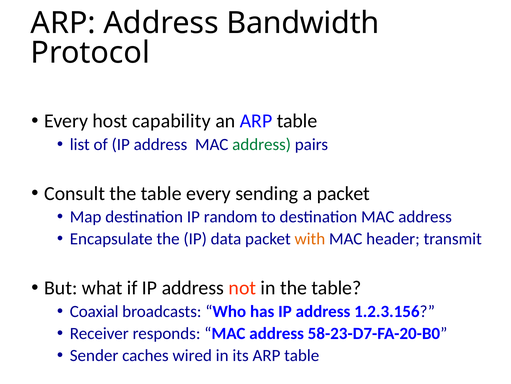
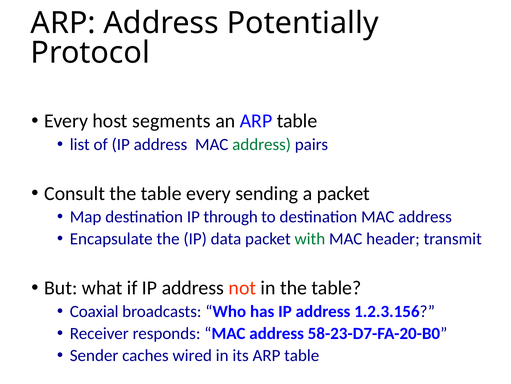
Bandwidth: Bandwidth -> Potentially
capability: capability -> segments
random: random -> through
with colour: orange -> green
